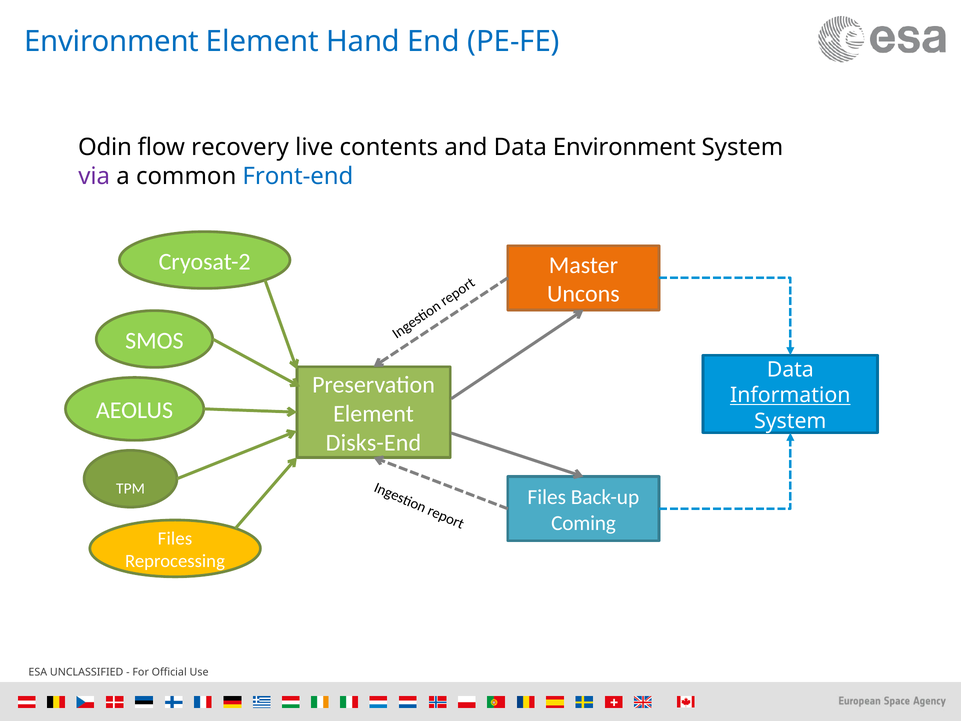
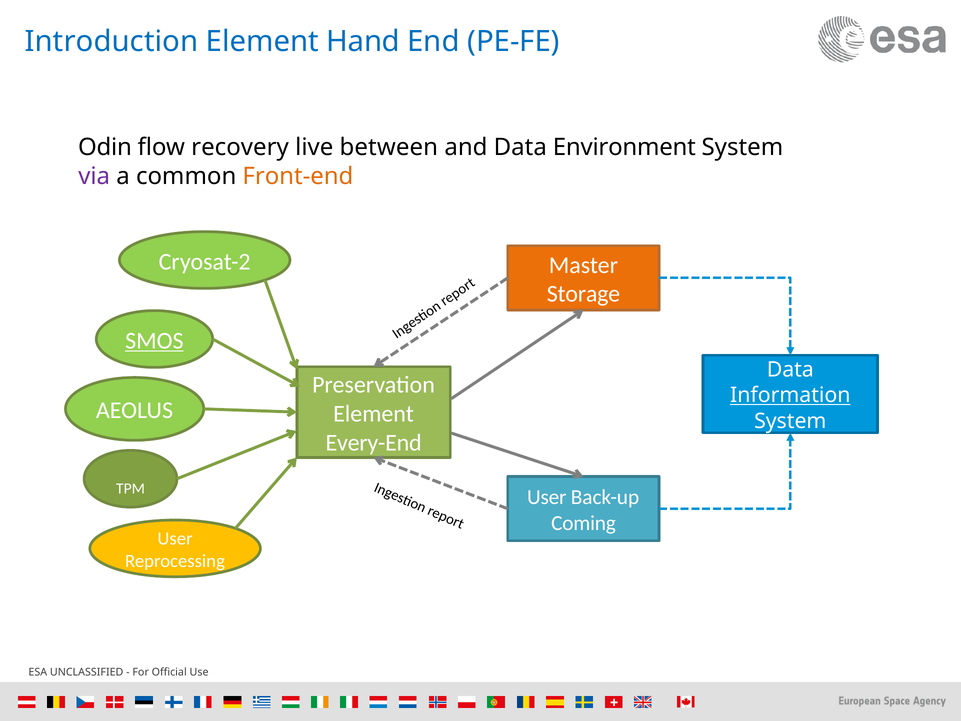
Environment at (112, 42): Environment -> Introduction
contents: contents -> between
Front-end colour: blue -> orange
Uncons: Uncons -> Storage
SMOS underline: none -> present
Disks-End: Disks-End -> Every-End
Files at (547, 497): Files -> User
Files at (175, 538): Files -> User
